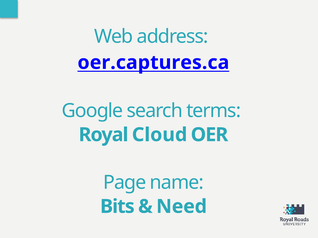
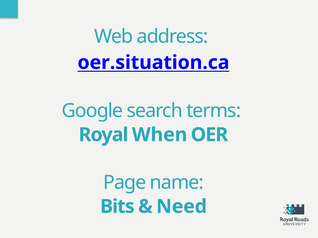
oer.captures.ca: oer.captures.ca -> oer.situation.ca
Cloud: Cloud -> When
